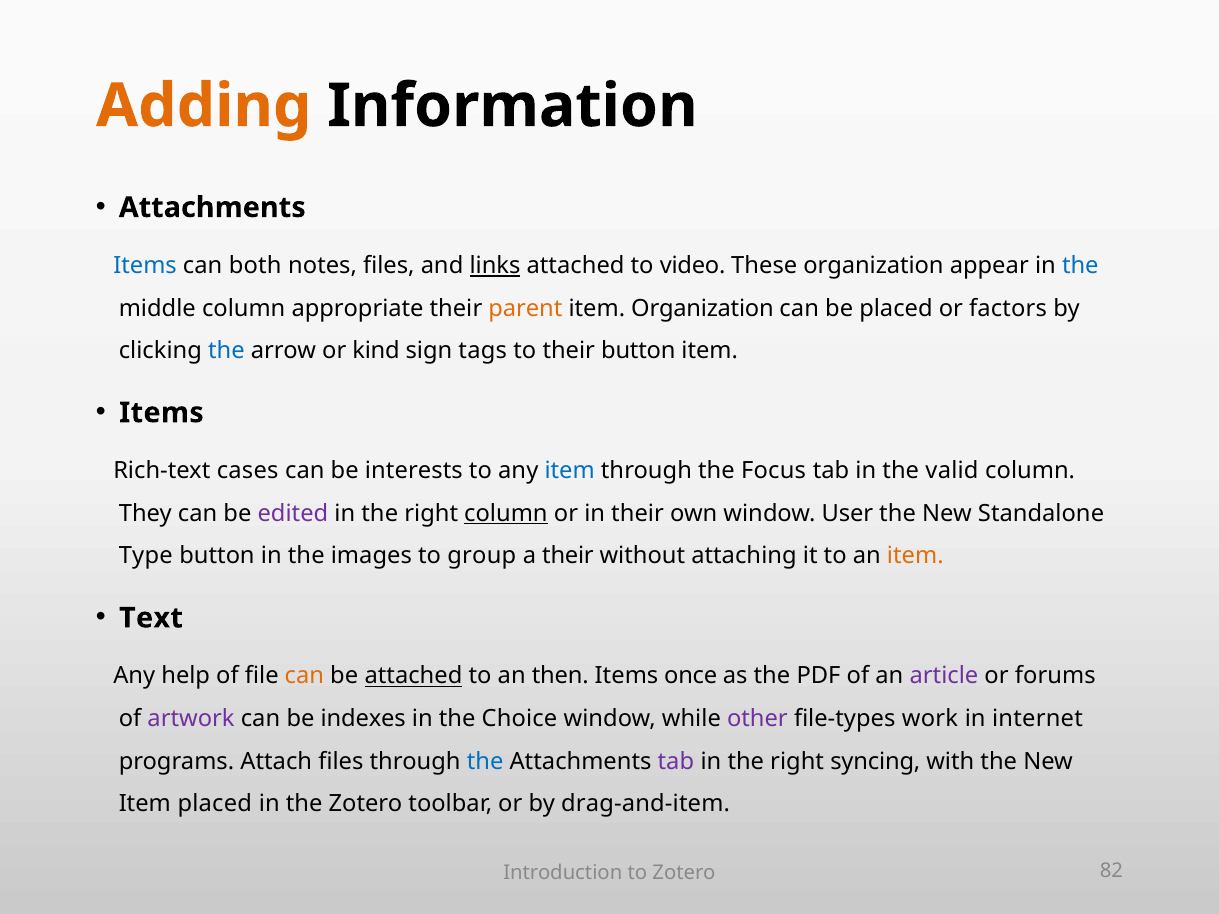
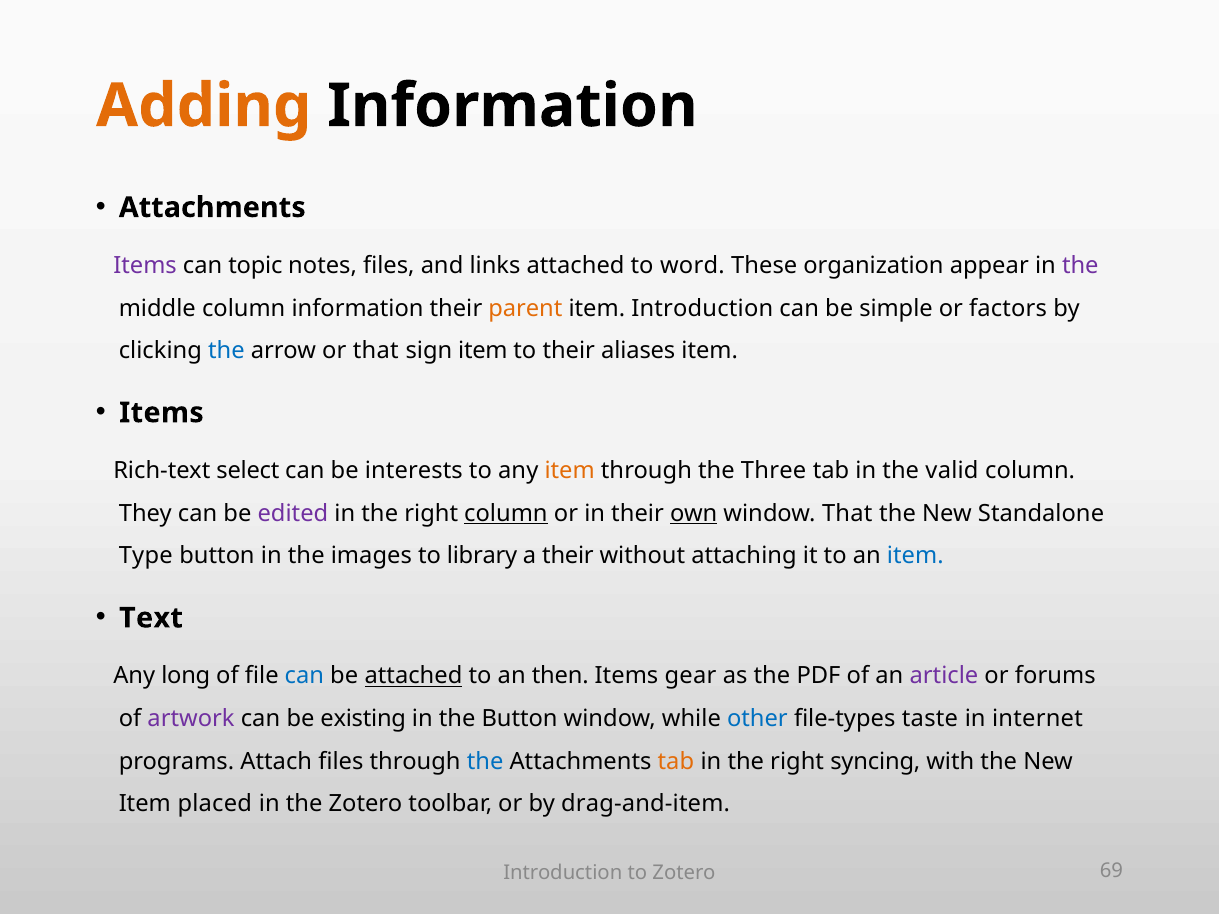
Items at (145, 266) colour: blue -> purple
both: both -> topic
links underline: present -> none
video: video -> word
the at (1080, 266) colour: blue -> purple
column appropriate: appropriate -> information
item Organization: Organization -> Introduction
be placed: placed -> simple
or kind: kind -> that
sign tags: tags -> item
their button: button -> aliases
cases: cases -> select
item at (570, 471) colour: blue -> orange
Focus: Focus -> Three
own underline: none -> present
window User: User -> That
group: group -> library
item at (915, 556) colour: orange -> blue
help: help -> long
can at (304, 676) colour: orange -> blue
once: once -> gear
indexes: indexes -> existing
the Choice: Choice -> Button
other colour: purple -> blue
work: work -> taste
tab at (676, 762) colour: purple -> orange
82: 82 -> 69
